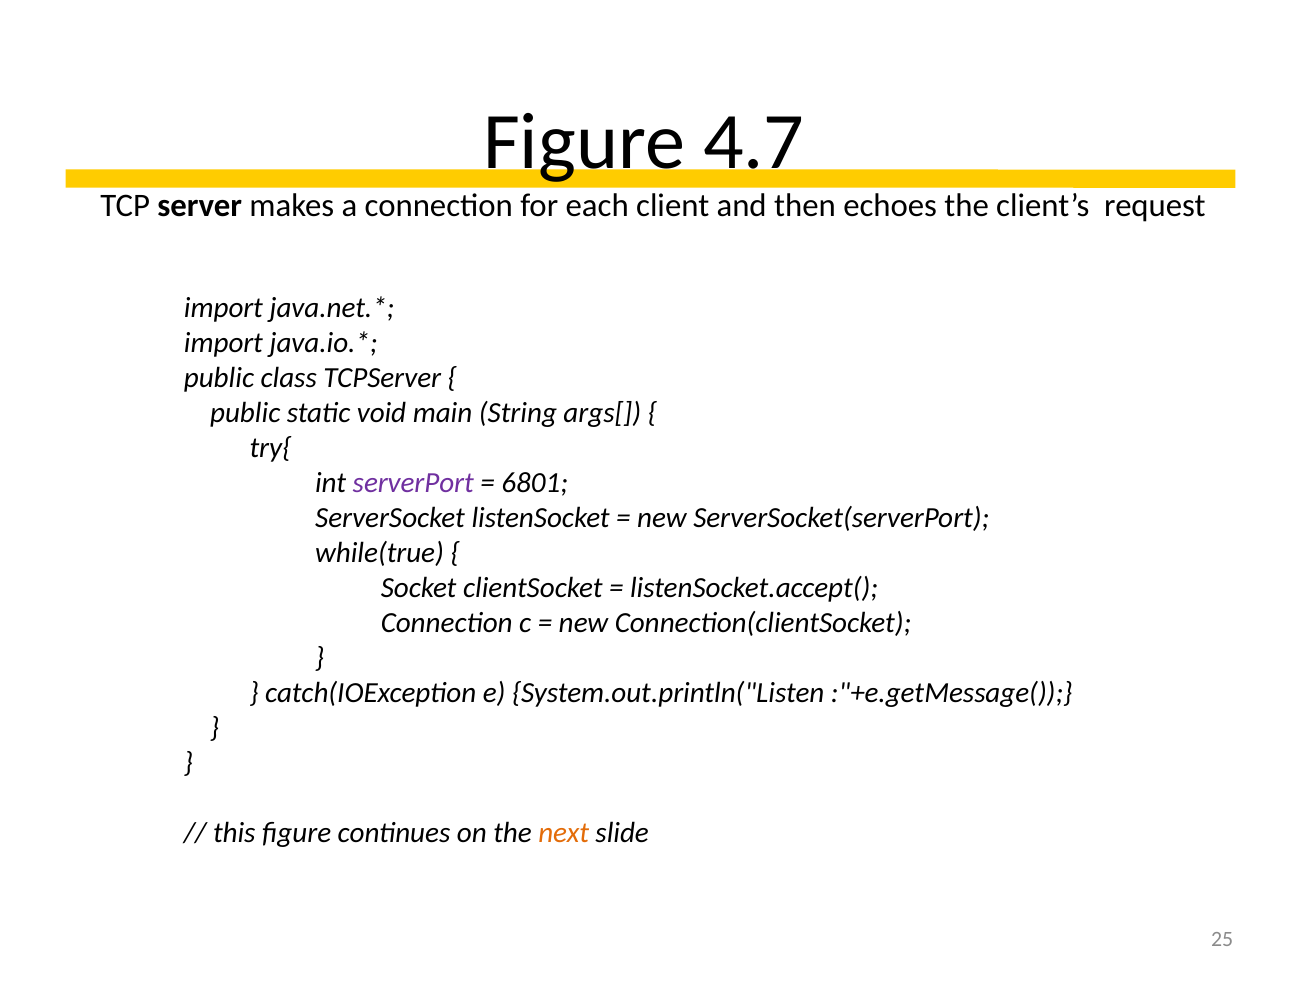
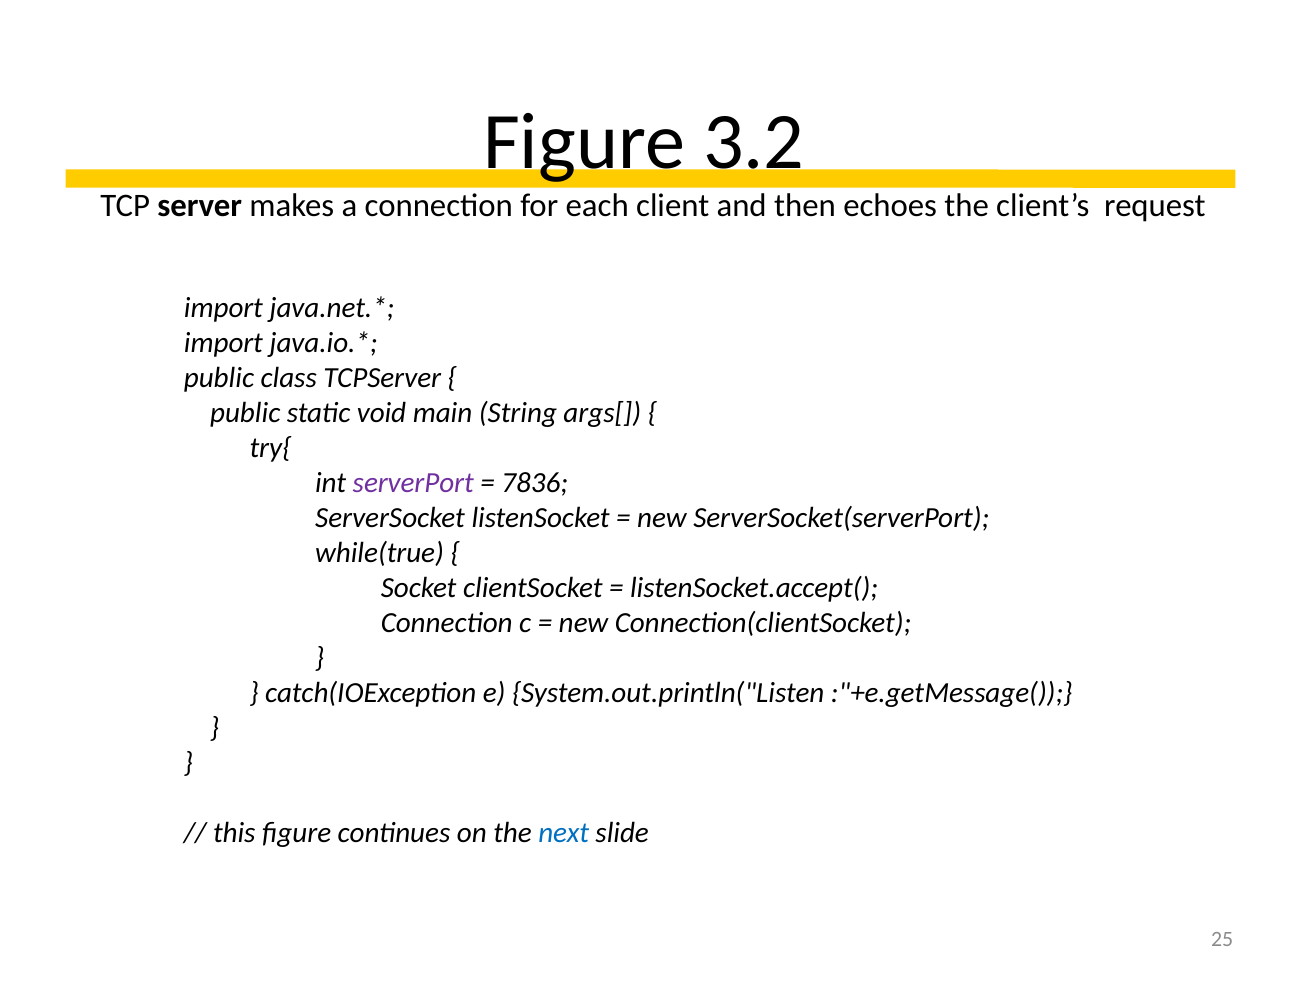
4.7: 4.7 -> 3.2
6801: 6801 -> 7836
next colour: orange -> blue
